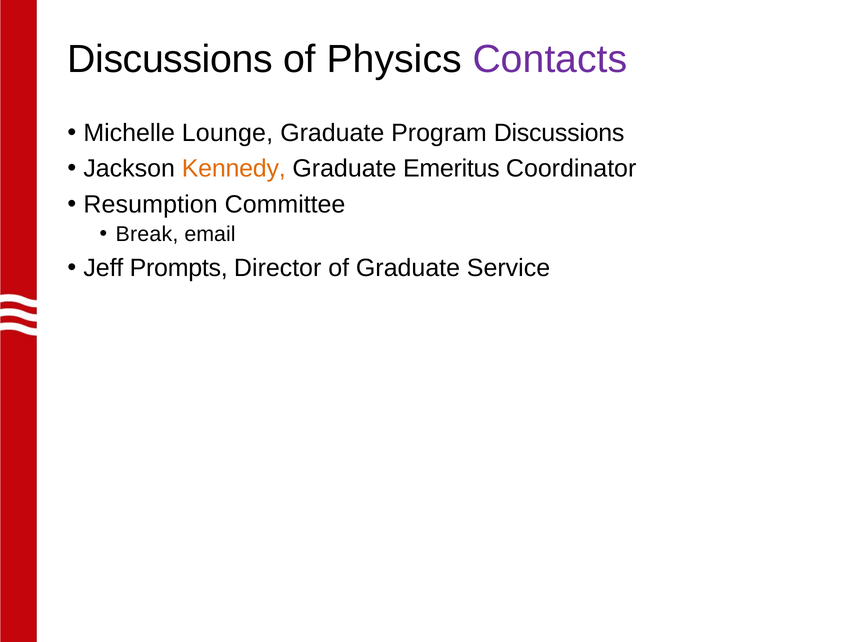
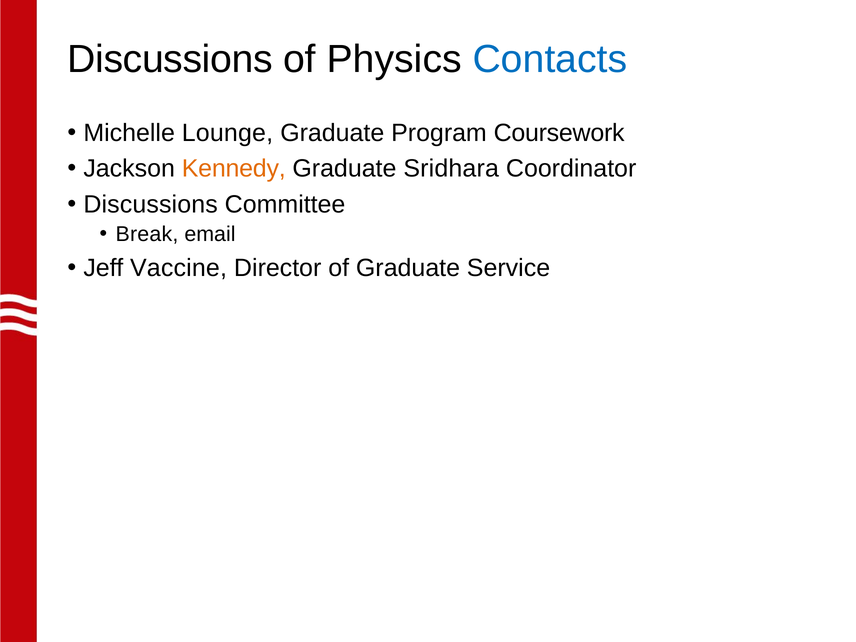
Contacts colour: purple -> blue
Program Discussions: Discussions -> Coursework
Emeritus: Emeritus -> Sridhara
Resumption at (151, 205): Resumption -> Discussions
Prompts: Prompts -> Vaccine
